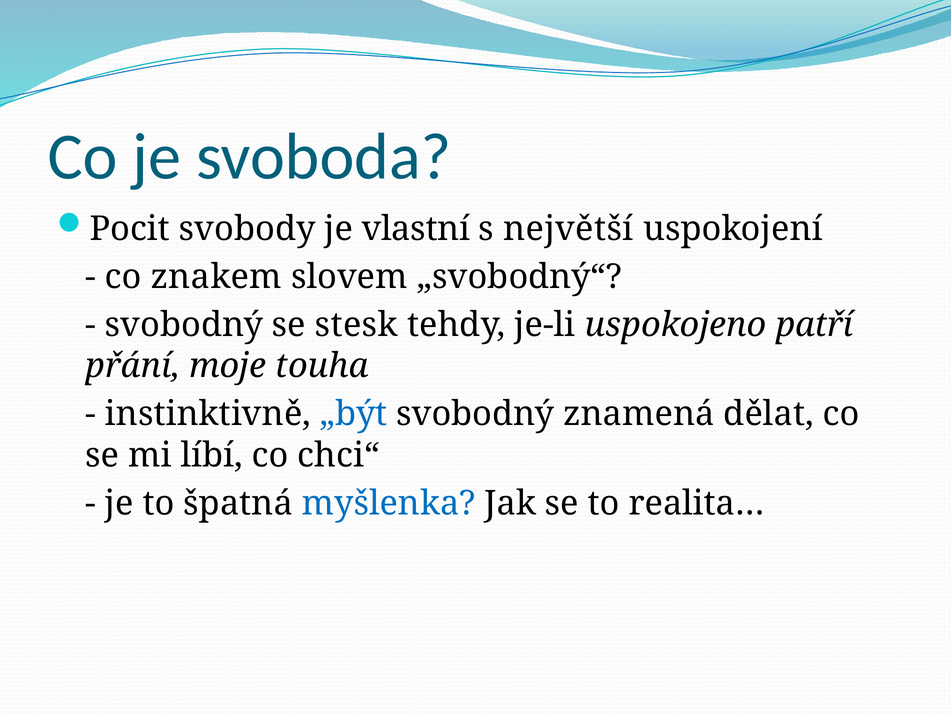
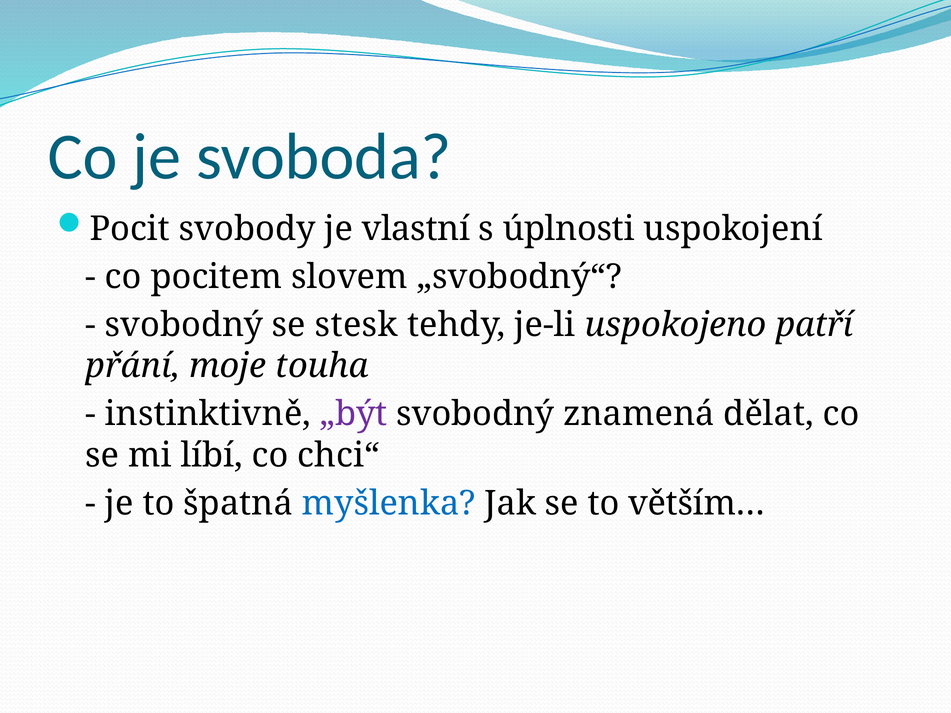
největší: největší -> úplnosti
znakem: znakem -> pocitem
„být colour: blue -> purple
realita…: realita… -> větším…
